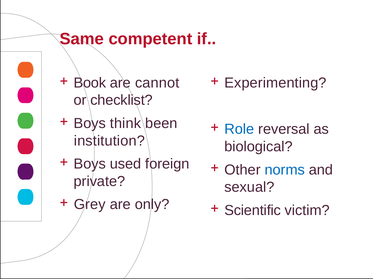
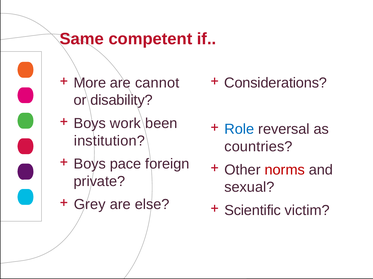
Book: Book -> More
Experimenting: Experimenting -> Considerations
checklist: checklist -> disability
think: think -> work
biological: biological -> countries
used: used -> pace
norms colour: blue -> red
only: only -> else
